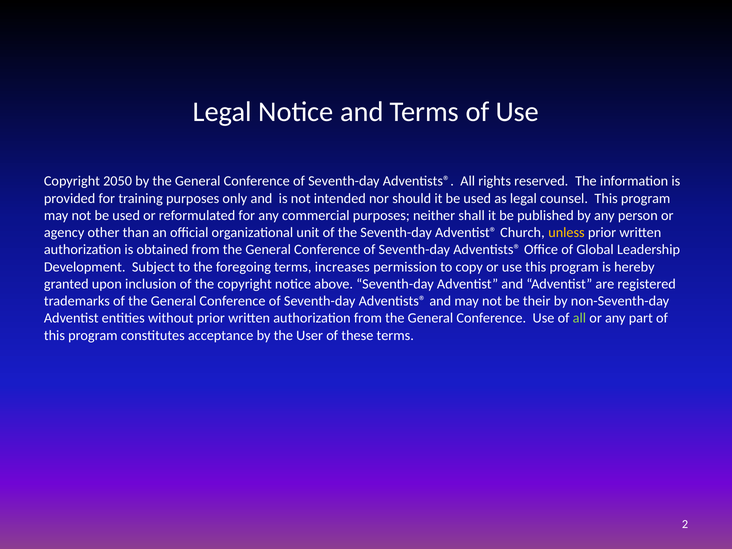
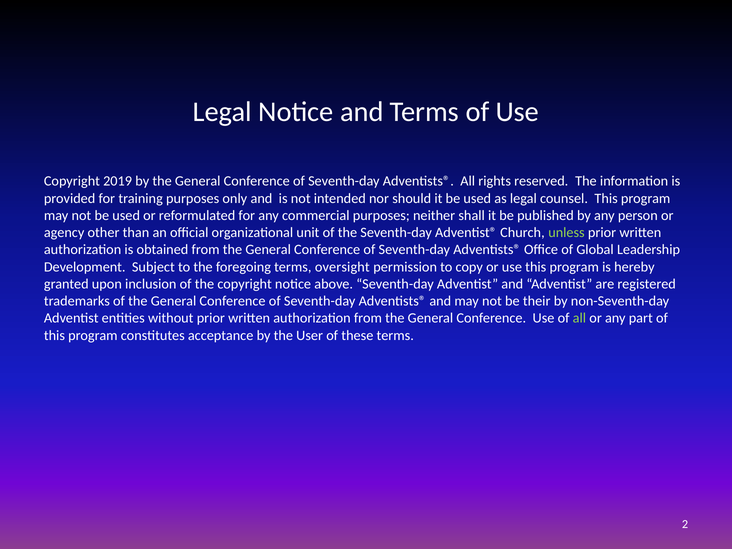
2050: 2050 -> 2019
unless colour: yellow -> light green
increases: increases -> oversight
